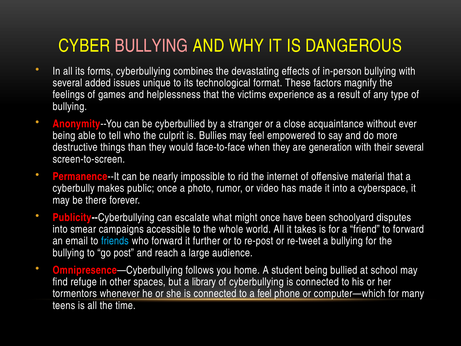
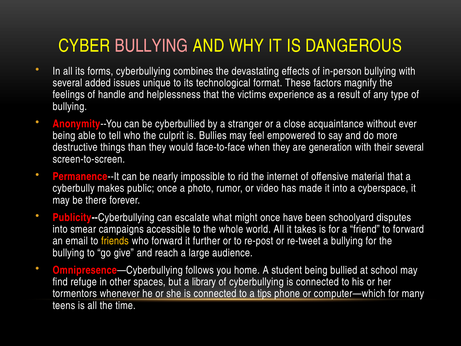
games: games -> handle
friends colour: light blue -> yellow
post: post -> give
a feel: feel -> tips
